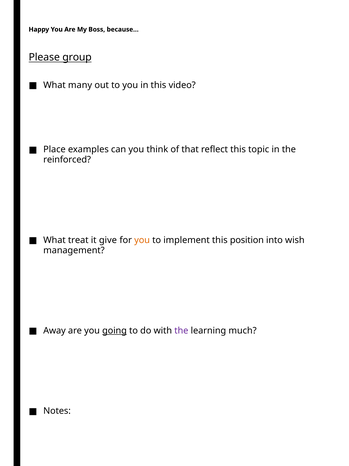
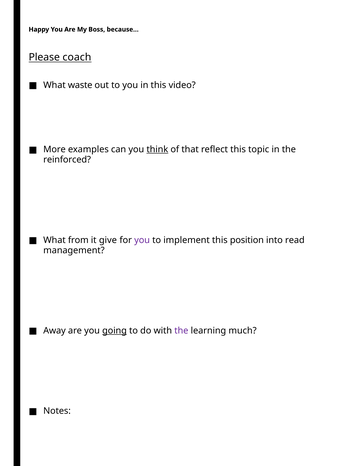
group: group -> coach
many: many -> waste
Place: Place -> More
think underline: none -> present
treat: treat -> from
you at (142, 240) colour: orange -> purple
wish: wish -> read
